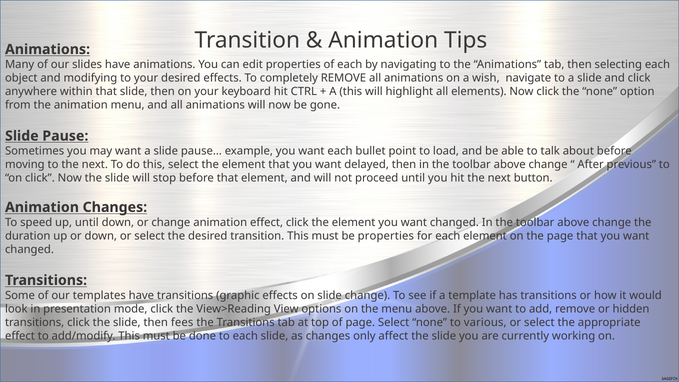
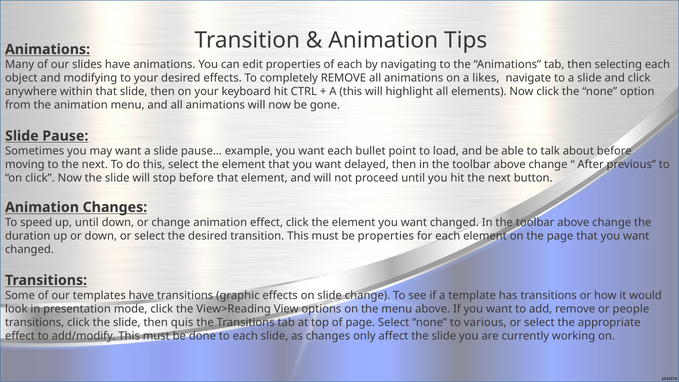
wish: wish -> likes
hidden: hidden -> people
fees: fees -> quis
